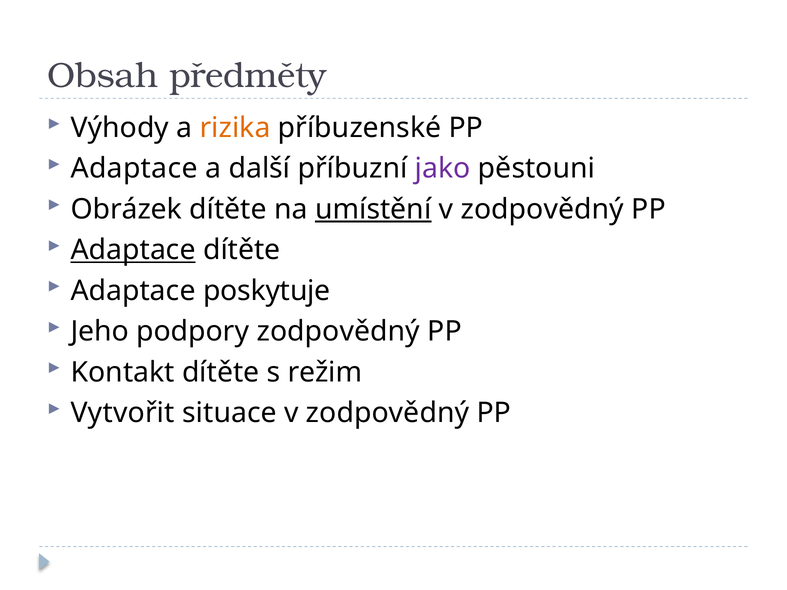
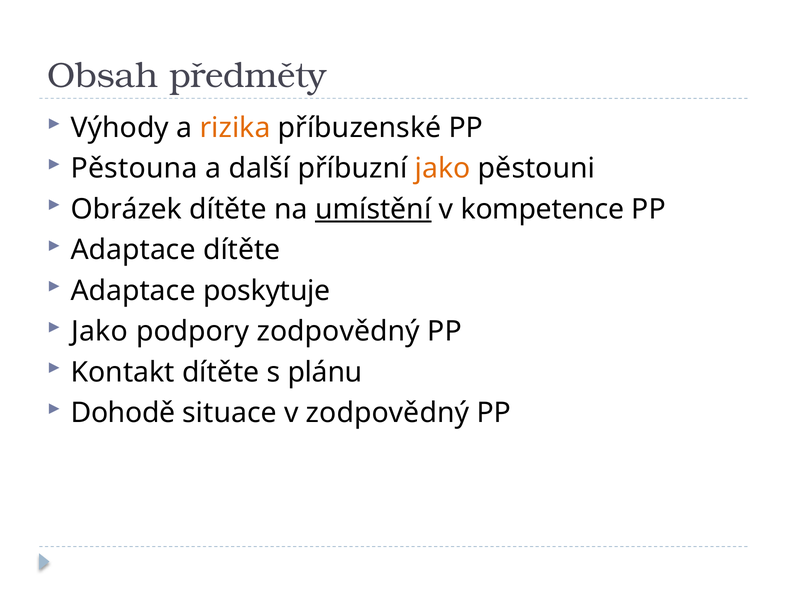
Adaptace at (134, 169): Adaptace -> Pěstouna
jako at (443, 169) colour: purple -> orange
zodpovědný at (542, 209): zodpovědný -> kompetence
Adaptace at (133, 250) underline: present -> none
Jeho at (100, 332): Jeho -> Jako
režim: režim -> plánu
Vytvořit: Vytvořit -> Dohodě
